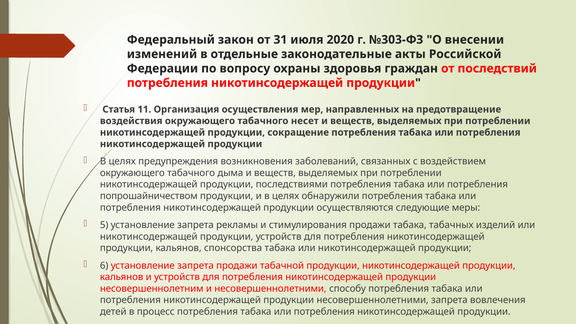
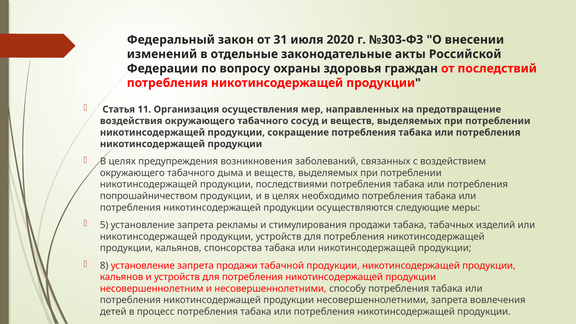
несет: несет -> сосуд
обнаружили: обнаружили -> необходимо
6: 6 -> 8
